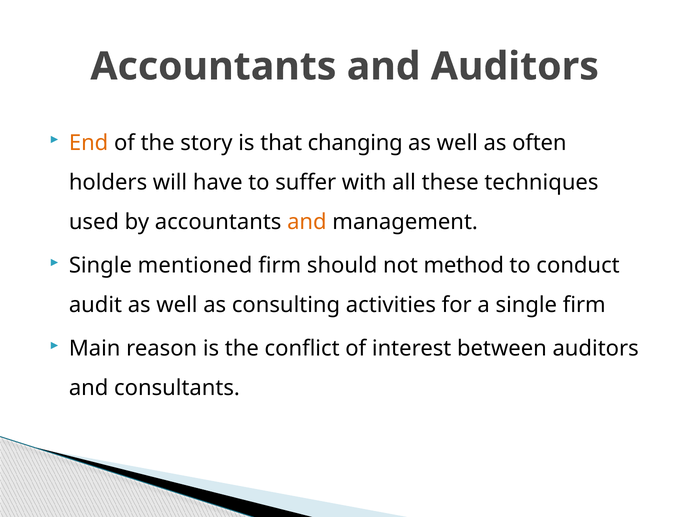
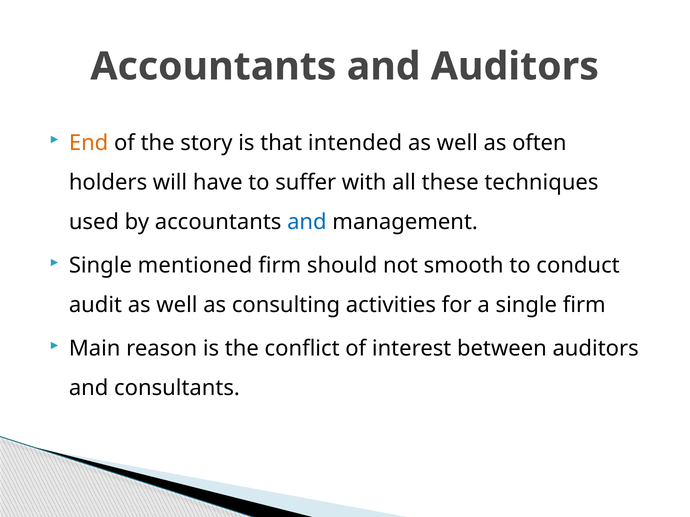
changing: changing -> intended
and at (307, 222) colour: orange -> blue
method: method -> smooth
